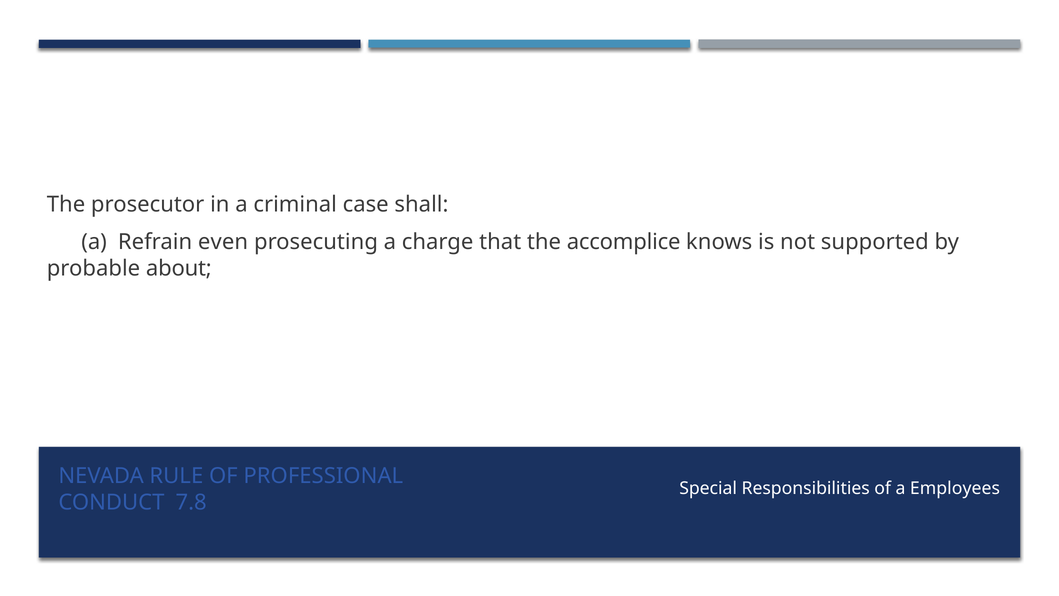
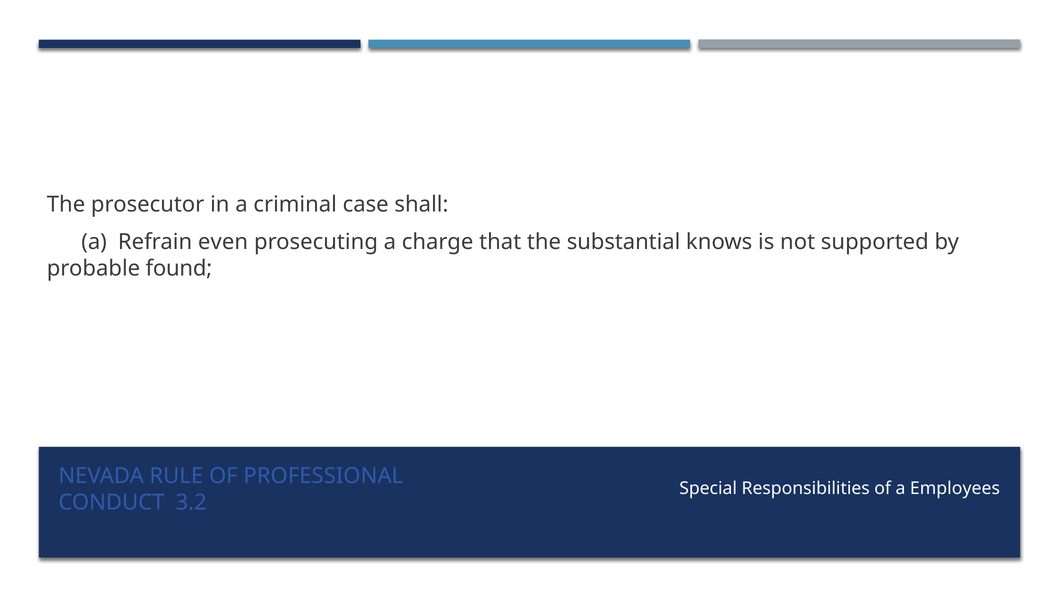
accomplice: accomplice -> substantial
about: about -> found
7.8: 7.8 -> 3.2
